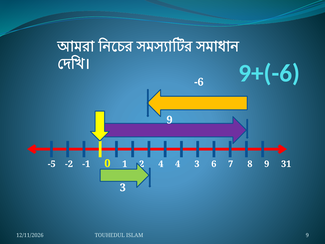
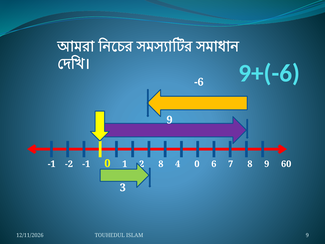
-5 at (52, 164): -5 -> -1
4 at (161, 164): 4 -> 8
4 3: 3 -> 0
31: 31 -> 60
